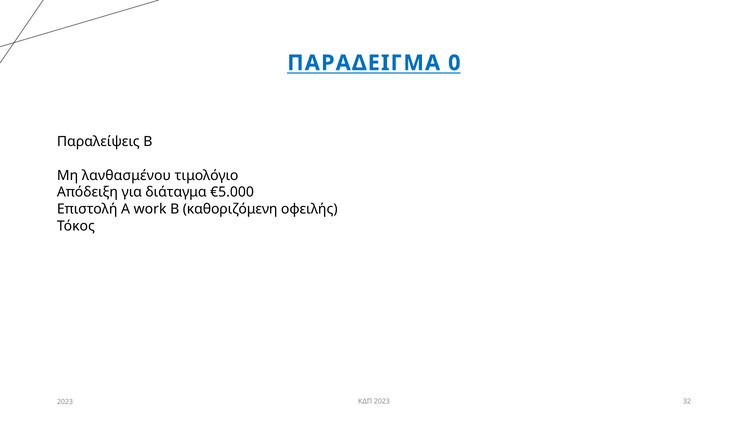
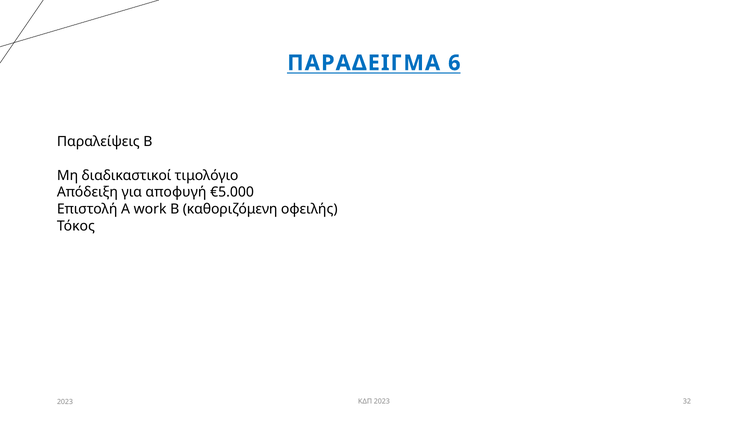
0: 0 -> 6
λανθασμένου: λανθασμένου -> διαδικαστικοί
διάταγμα: διάταγμα -> αποφυγή
